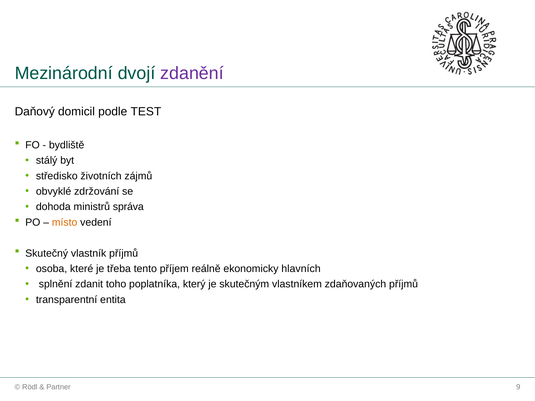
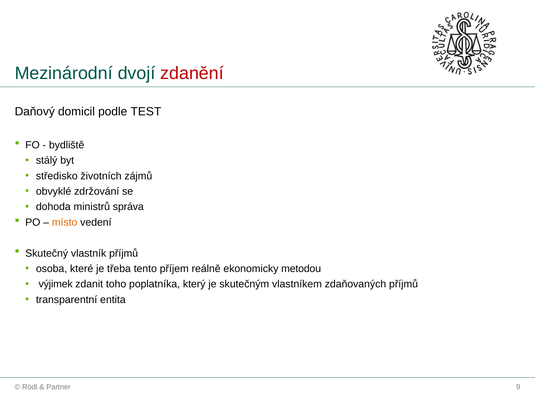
zdanění colour: purple -> red
hlavních: hlavních -> metodou
splnění: splnění -> výjimek
